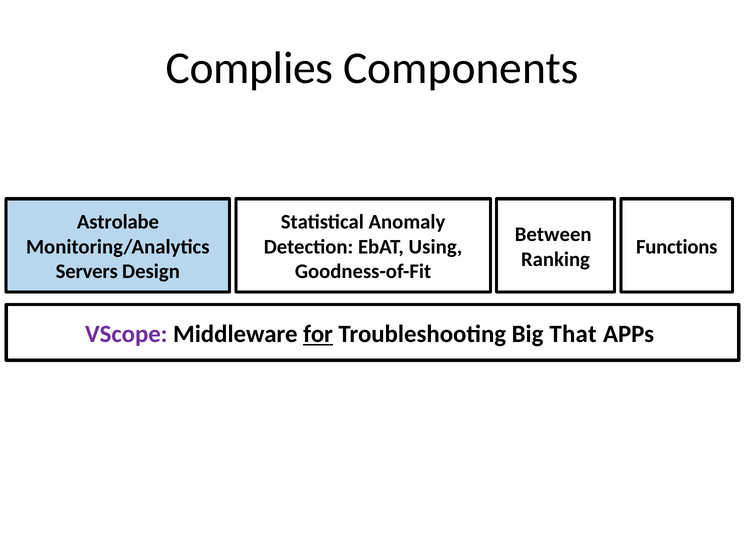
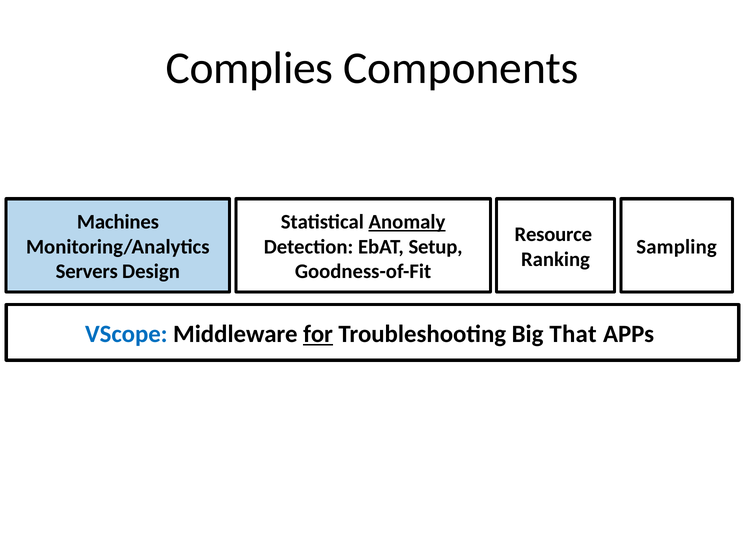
Astrolabe: Astrolabe -> Machines
Anomaly underline: none -> present
Between: Between -> Resource
Using: Using -> Setup
Functions: Functions -> Sampling
VScope colour: purple -> blue
